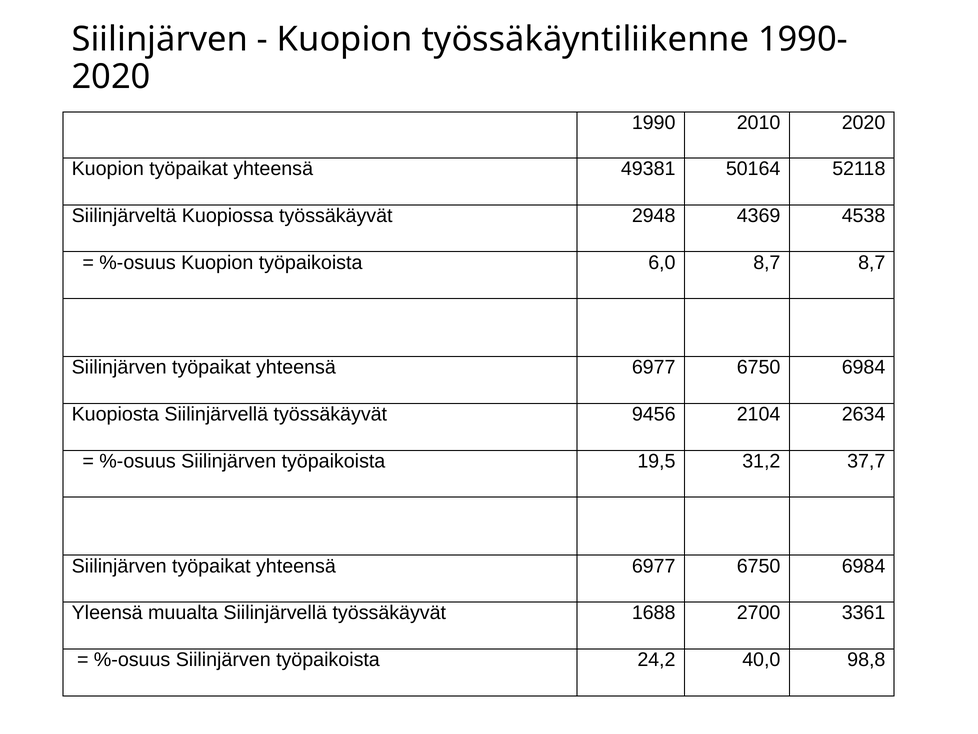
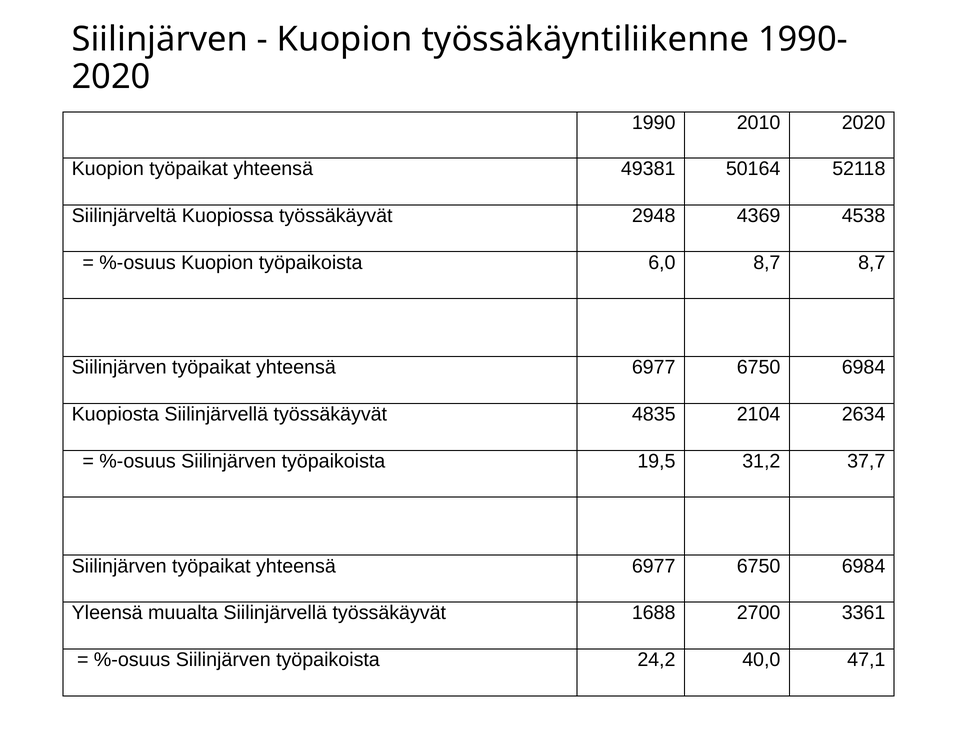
9456: 9456 -> 4835
98,8: 98,8 -> 47,1
